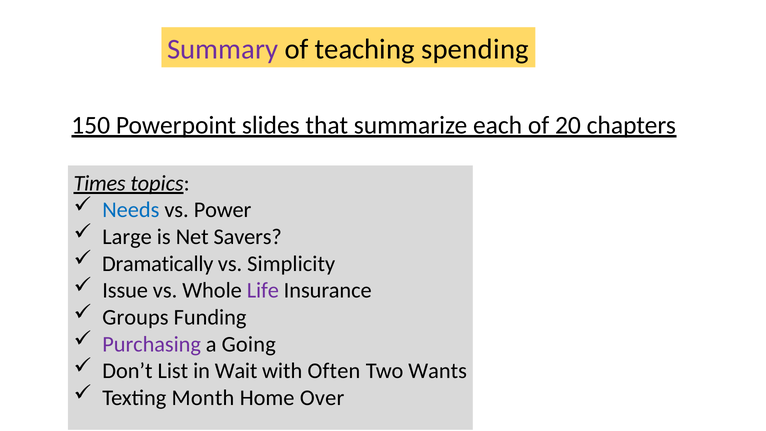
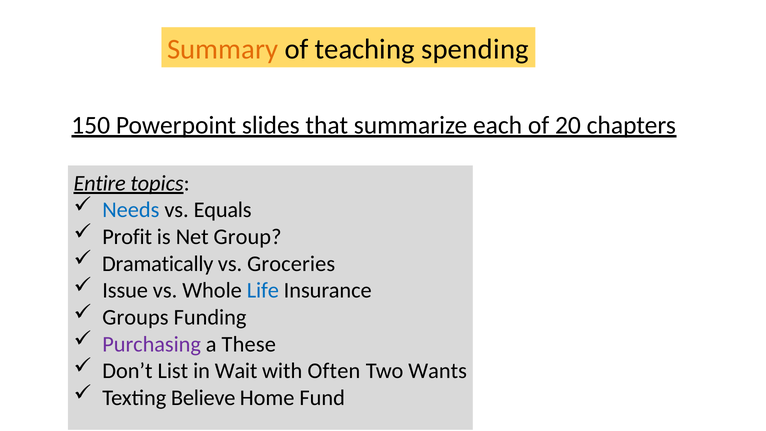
Summary colour: purple -> orange
Times: Times -> Entire
Power: Power -> Equals
Large: Large -> Profit
Savers: Savers -> Group
Simplicity: Simplicity -> Groceries
Life colour: purple -> blue
Going: Going -> These
Month: Month -> Believe
Over: Over -> Fund
